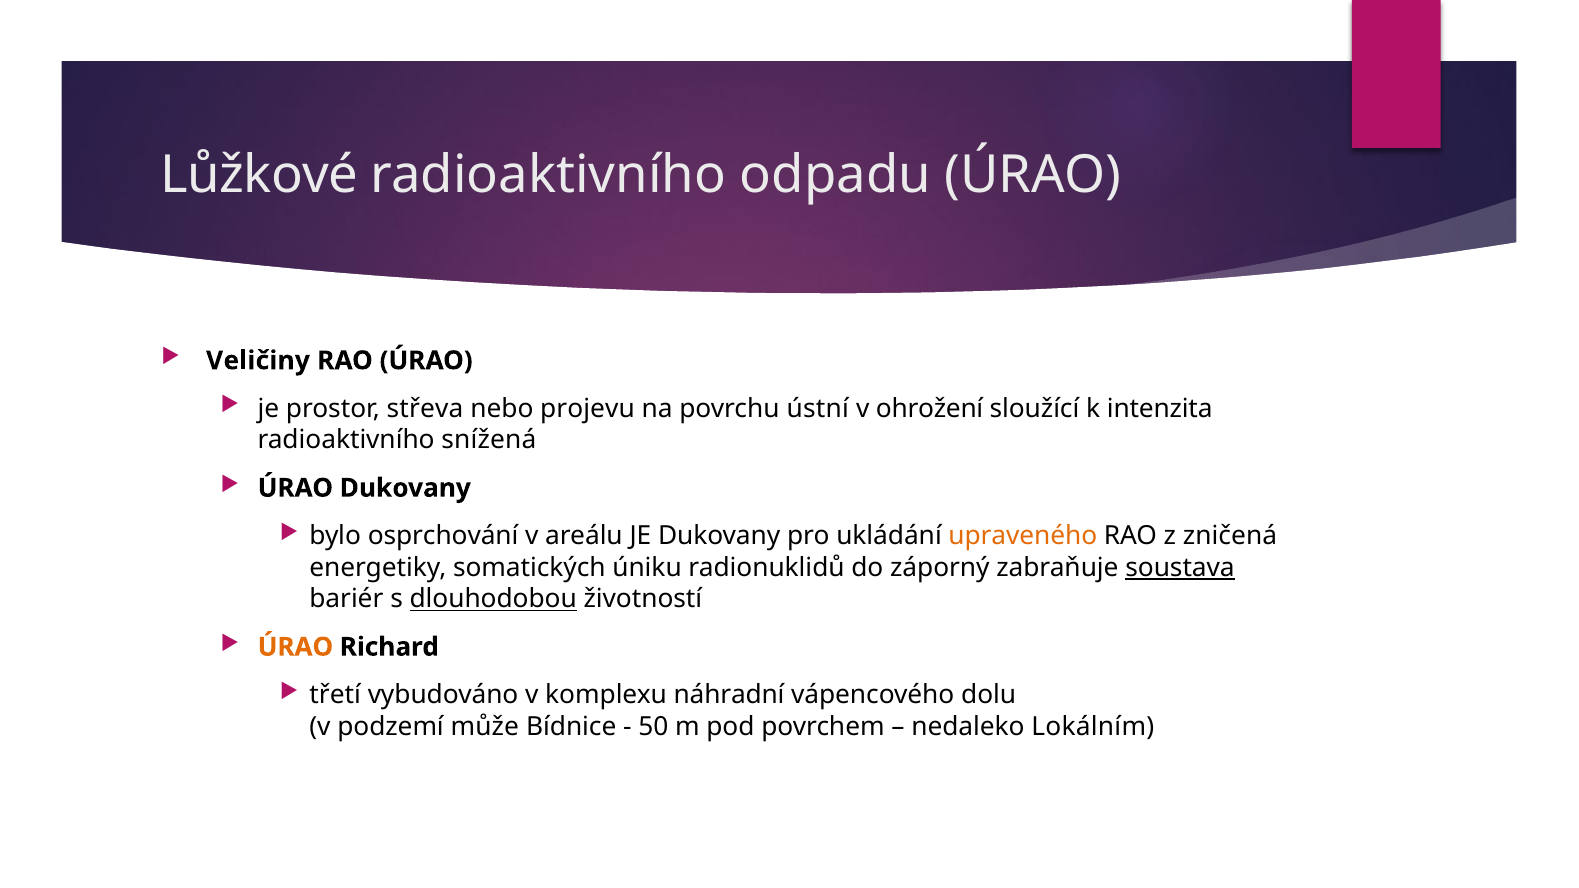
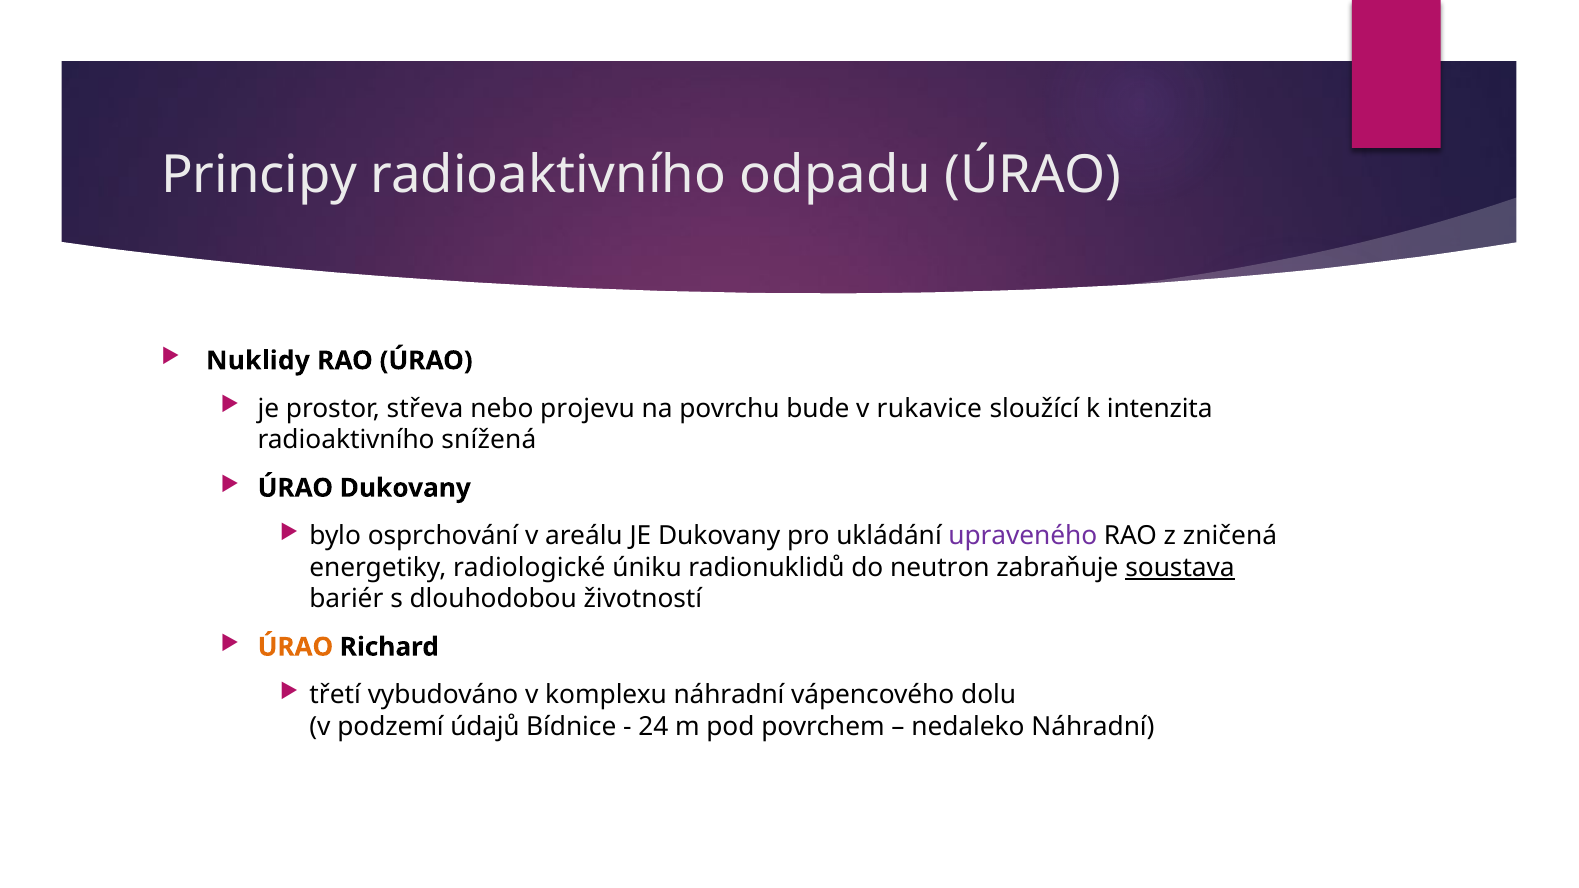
Lůžkové: Lůžkové -> Principy
Veličiny: Veličiny -> Nuklidy
ústní: ústní -> bude
ohrožení: ohrožení -> rukavice
upraveného colour: orange -> purple
somatických: somatických -> radiologické
záporný: záporný -> neutron
dlouhodobou underline: present -> none
může: může -> údajů
50: 50 -> 24
nedaleko Lokálním: Lokálním -> Náhradní
